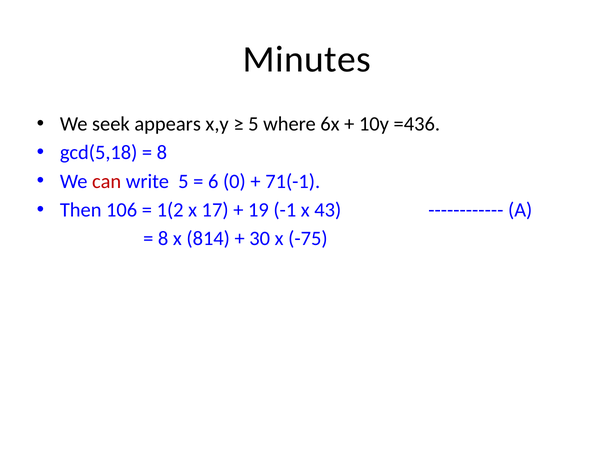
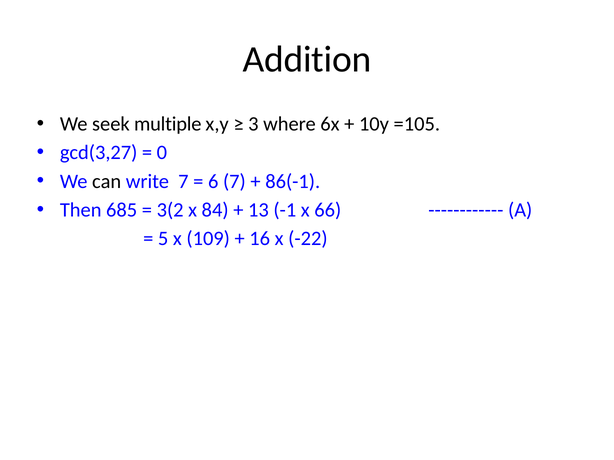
Minutes: Minutes -> Addition
appears: appears -> multiple
5 at (253, 124): 5 -> 3
=436: =436 -> =105
gcd(5,18: gcd(5,18 -> gcd(3,27
8 at (162, 153): 8 -> 0
can colour: red -> black
write 5: 5 -> 7
6 0: 0 -> 7
71(-1: 71(-1 -> 86(-1
106: 106 -> 685
1(2: 1(2 -> 3(2
17: 17 -> 84
19: 19 -> 13
43: 43 -> 66
8 at (163, 239): 8 -> 5
814: 814 -> 109
30: 30 -> 16
-75: -75 -> -22
